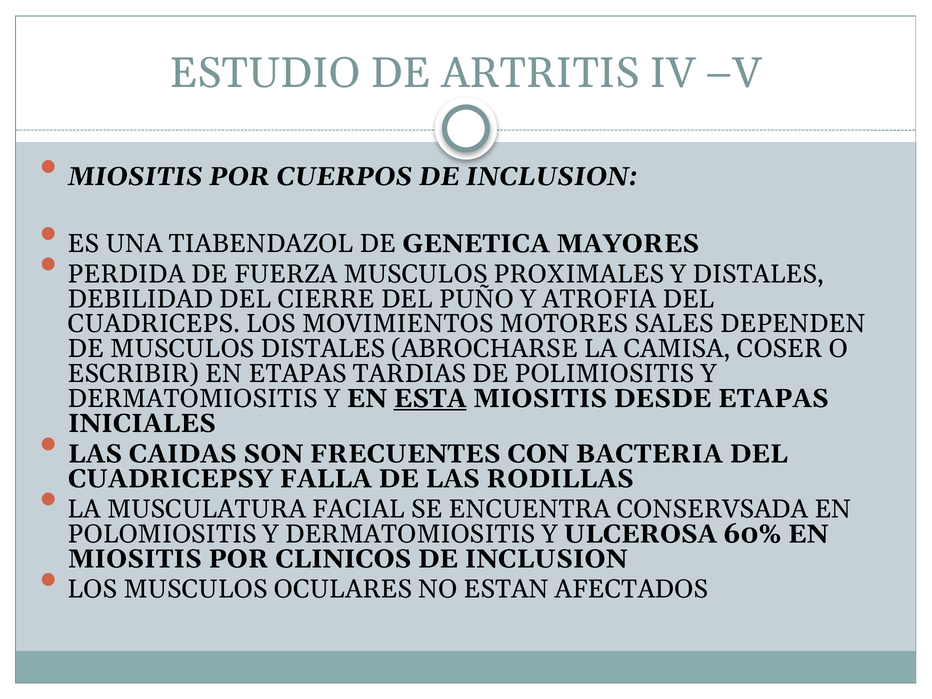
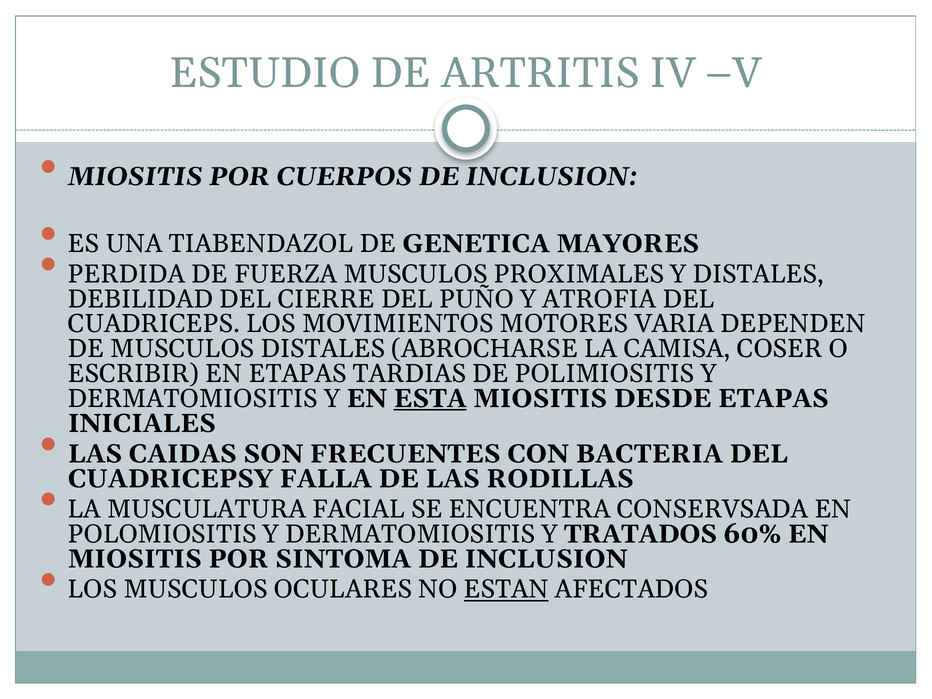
SALES: SALES -> VARIA
ULCEROSA: ULCEROSA -> TRATADOS
CLINICOS: CLINICOS -> SINTOMA
ESTAN underline: none -> present
